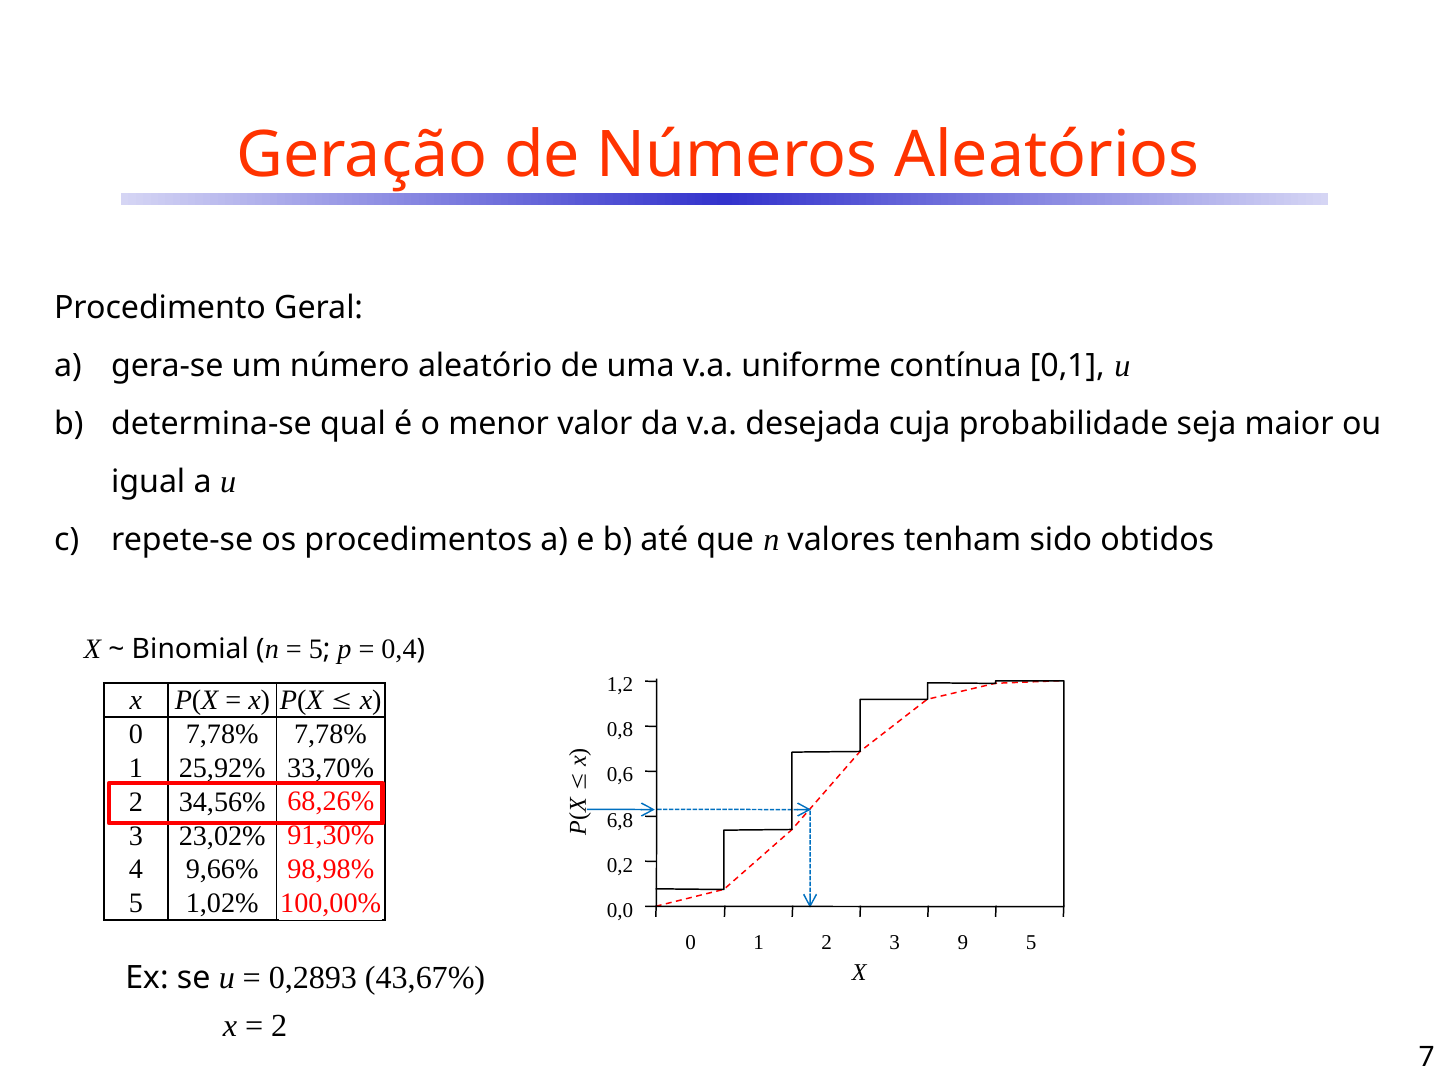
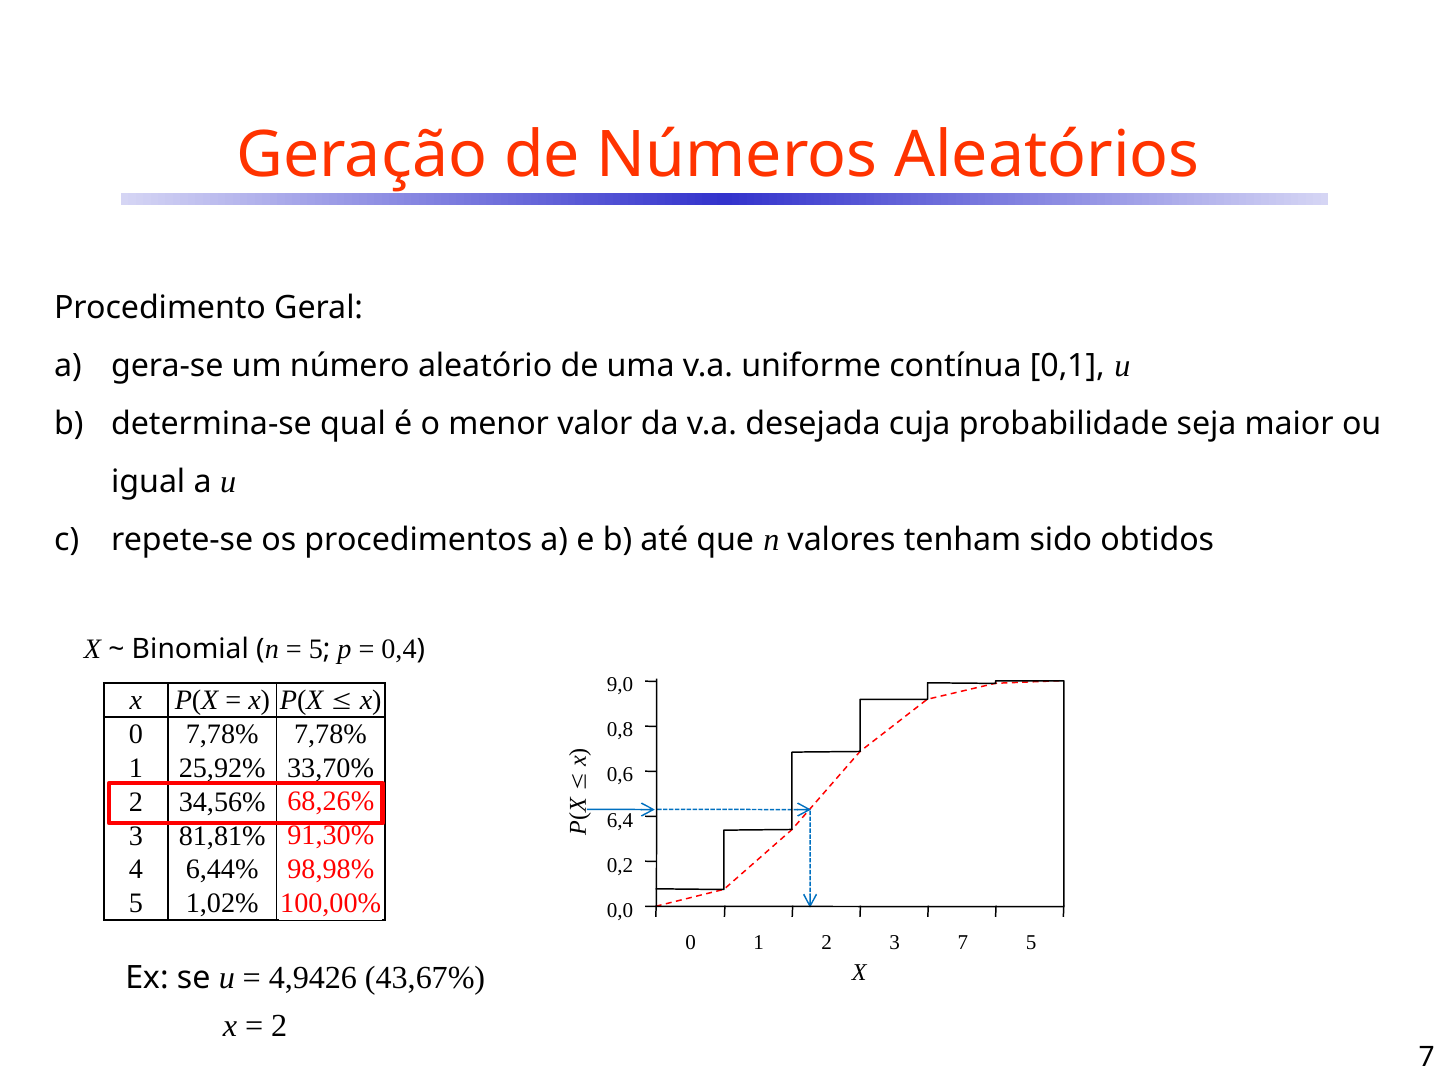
1,2: 1,2 -> 9,0
6,8: 6,8 -> 6,4
23,02%: 23,02% -> 81,81%
9,66%: 9,66% -> 6,44%
3 9: 9 -> 7
0,2893: 0,2893 -> 4,9426
